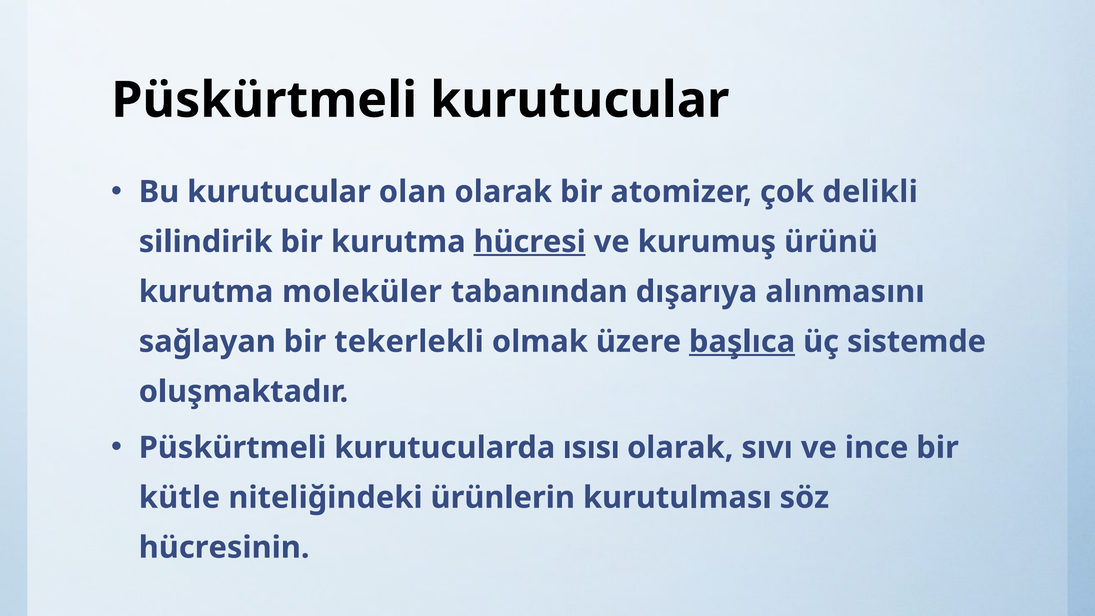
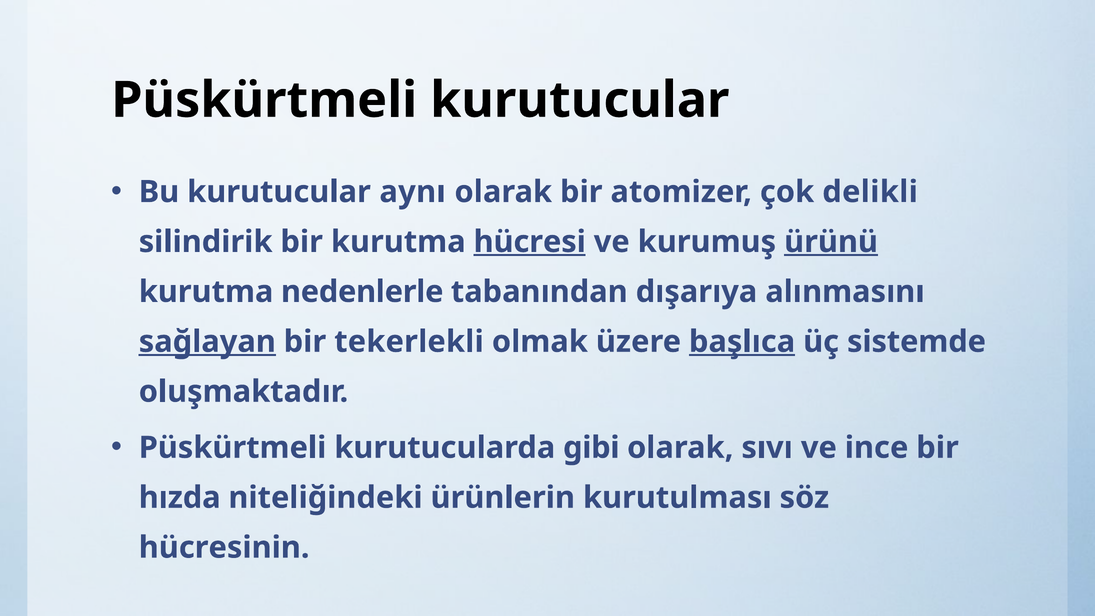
olan: olan -> aynı
ürünü underline: none -> present
moleküler: moleküler -> nedenlerle
sağlayan underline: none -> present
ısısı: ısısı -> gibi
kütle: kütle -> hızda
